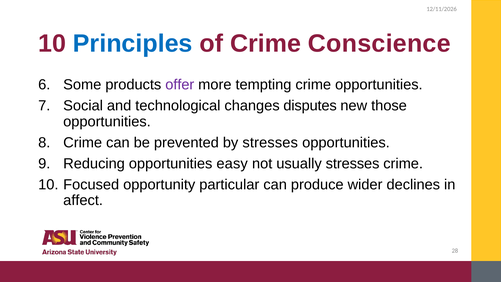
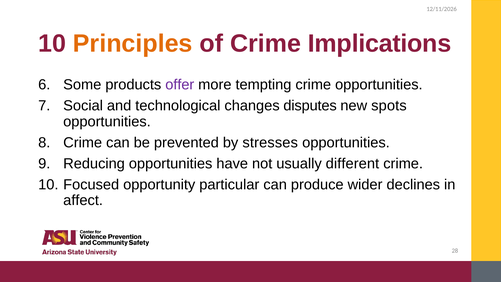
Principles colour: blue -> orange
Conscience: Conscience -> Implications
those: those -> spots
easy: easy -> have
usually stresses: stresses -> different
